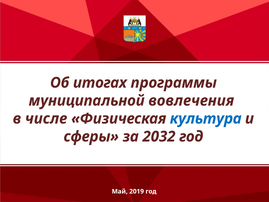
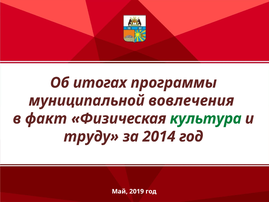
числе: числе -> факт
культура colour: blue -> green
сферы: сферы -> труду
2032: 2032 -> 2014
